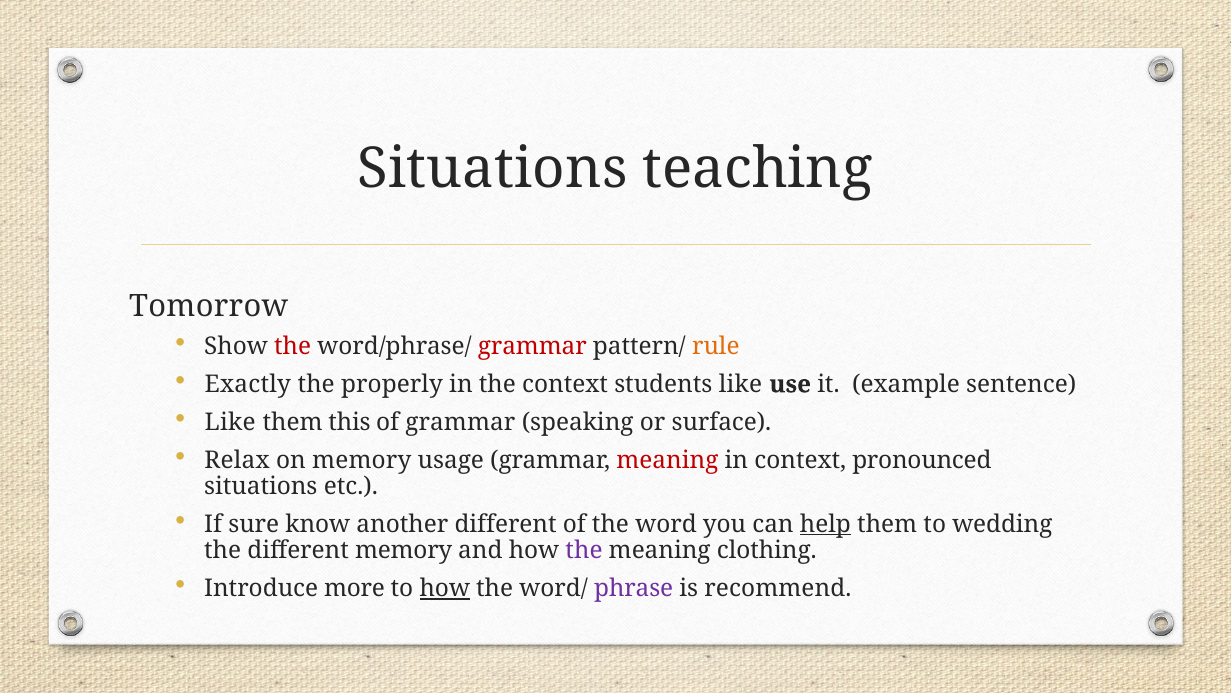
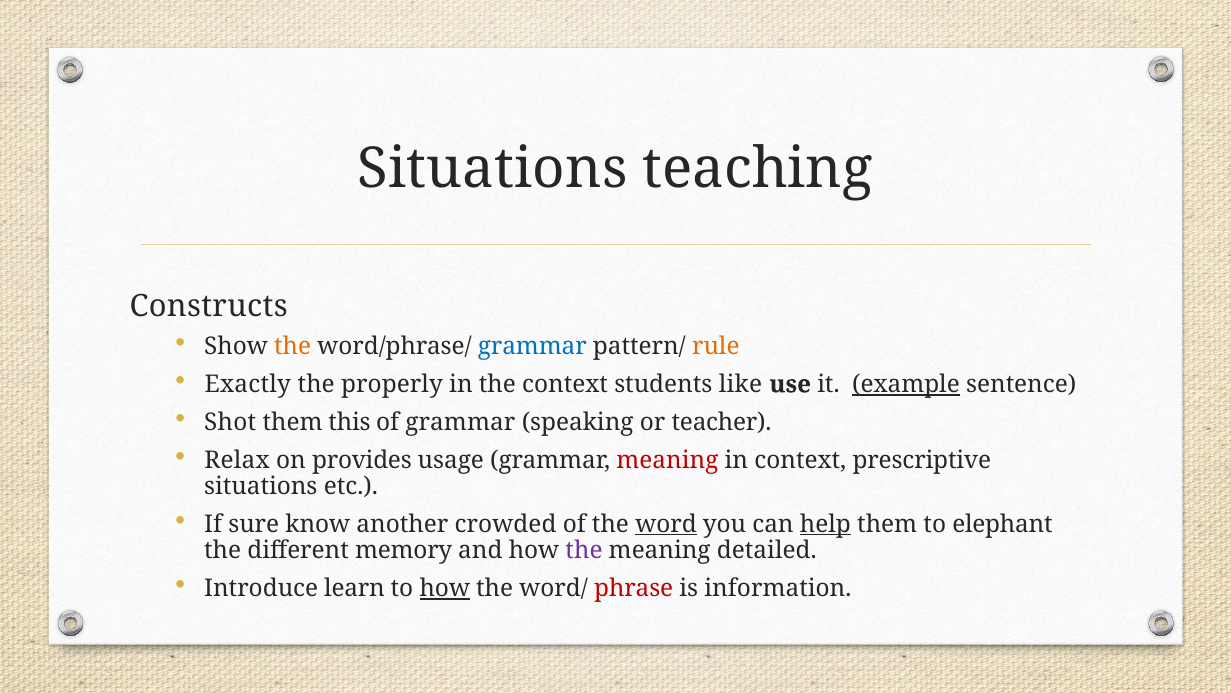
Tomorrow: Tomorrow -> Constructs
the at (293, 346) colour: red -> orange
grammar at (532, 346) colour: red -> blue
example underline: none -> present
Like at (230, 422): Like -> Shot
surface: surface -> teacher
on memory: memory -> provides
pronounced: pronounced -> prescriptive
another different: different -> crowded
word underline: none -> present
wedding: wedding -> elephant
clothing: clothing -> detailed
more: more -> learn
phrase colour: purple -> red
recommend: recommend -> information
